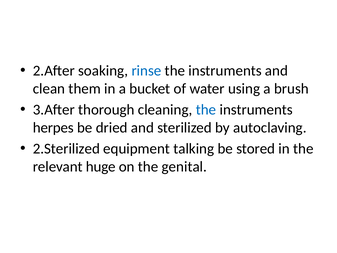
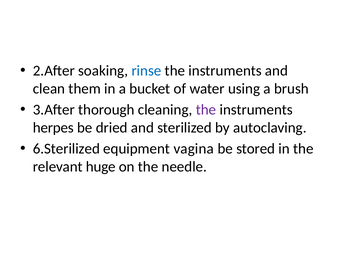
the at (206, 110) colour: blue -> purple
2.Sterilized: 2.Sterilized -> 6.Sterilized
talking: talking -> vagina
genital: genital -> needle
